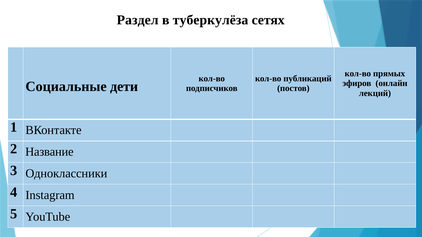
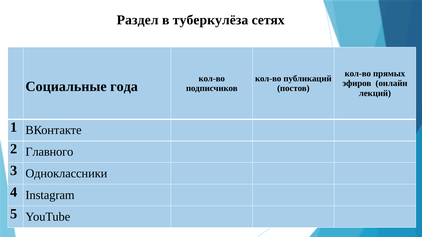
дети: дети -> года
Название: Название -> Главного
